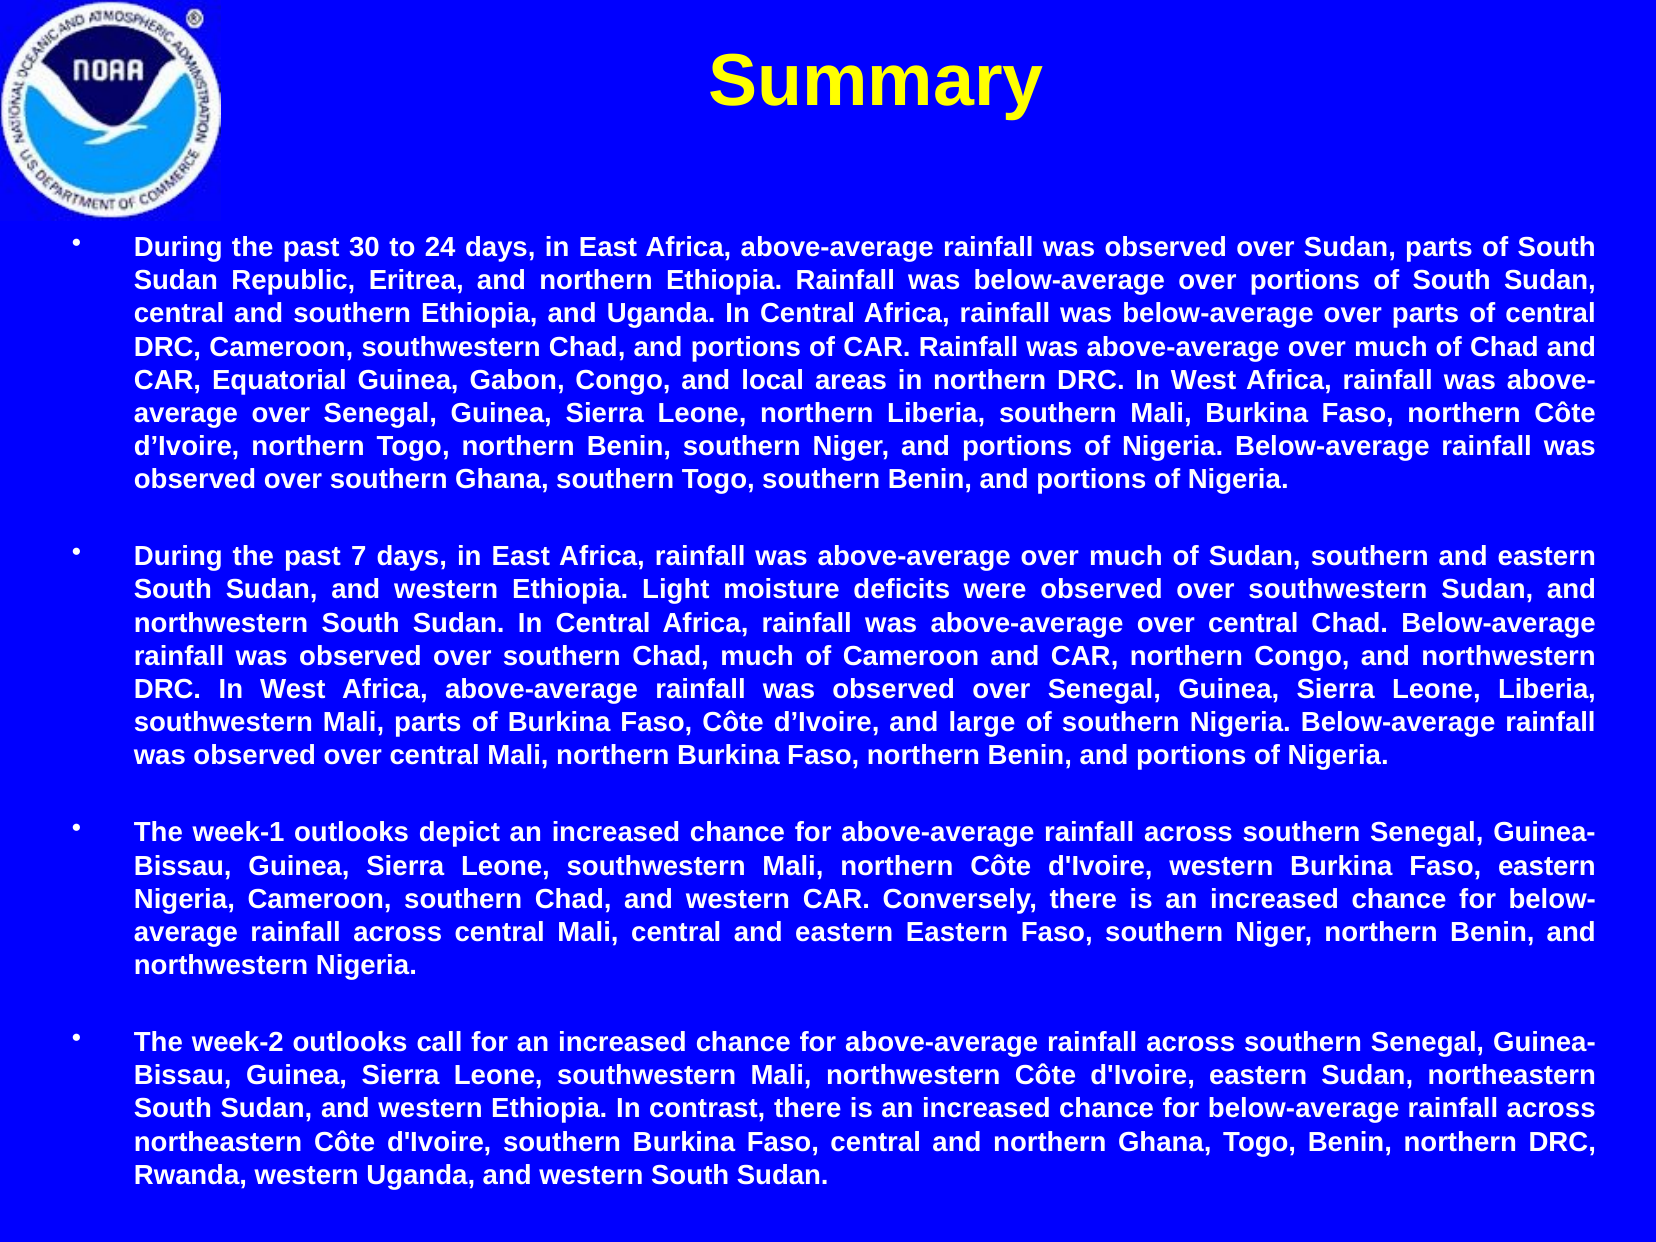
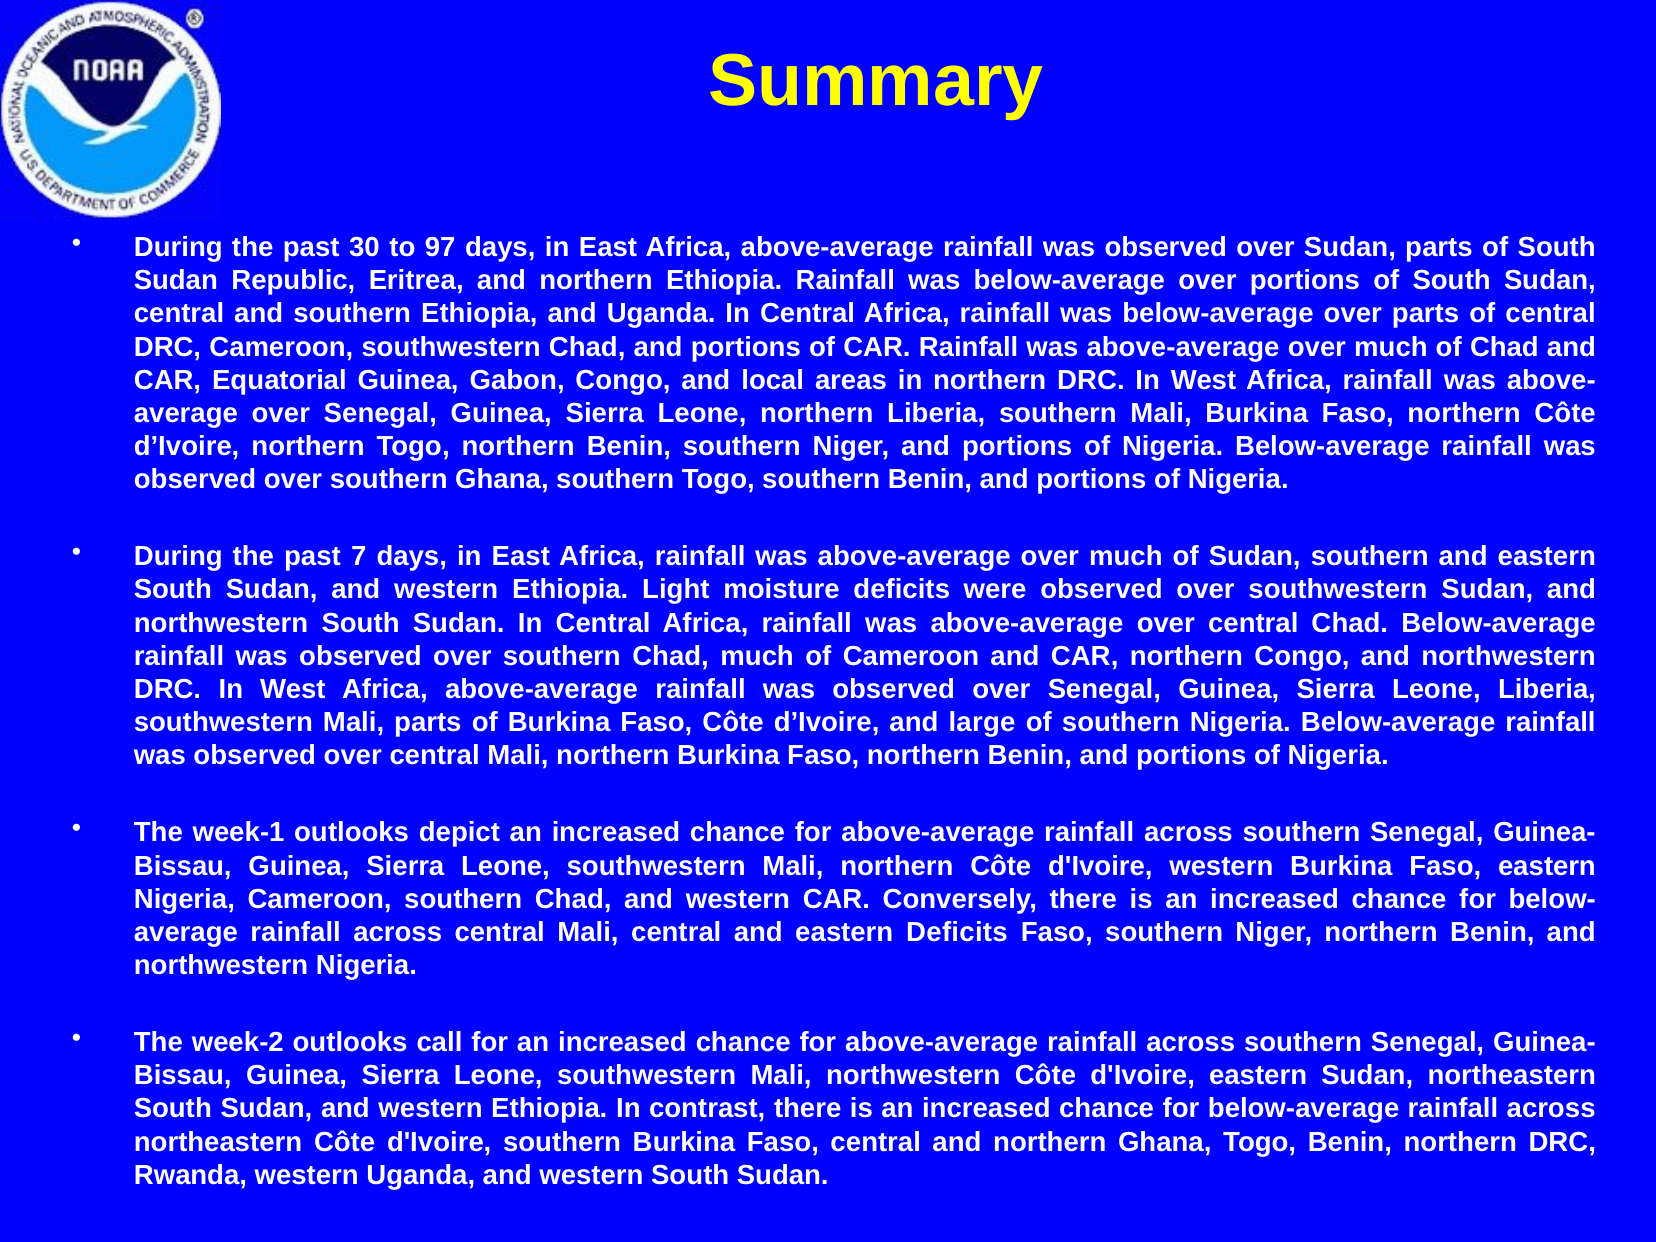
24: 24 -> 97
eastern Eastern: Eastern -> Deficits
